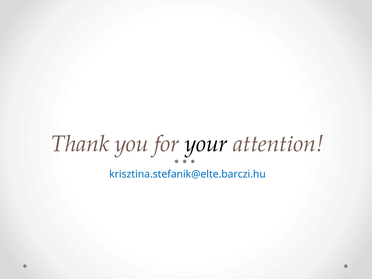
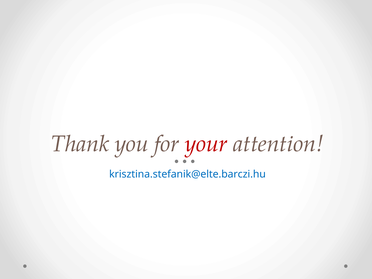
your colour: black -> red
